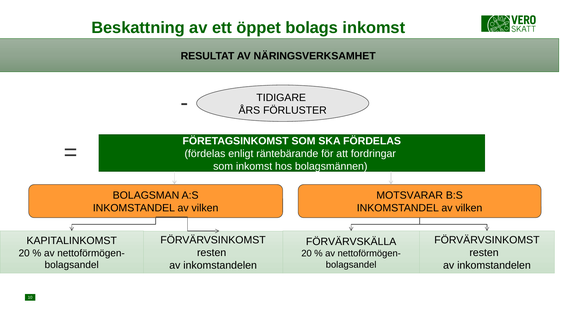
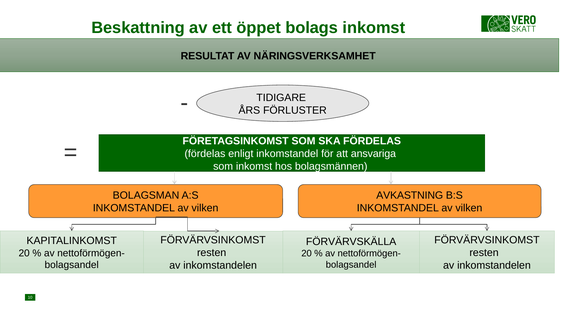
enligt räntebärande: räntebärande -> inkomstandel
fordringar: fordringar -> ansvariga
MOTSVARAR: MOTSVARAR -> AVKASTNING
